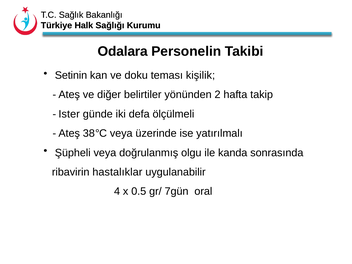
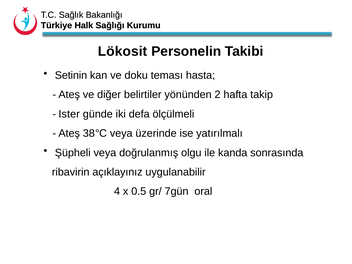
Odalara: Odalara -> Lökosit
kişilik: kişilik -> hasta
hastalıklar: hastalıklar -> açıklayınız
